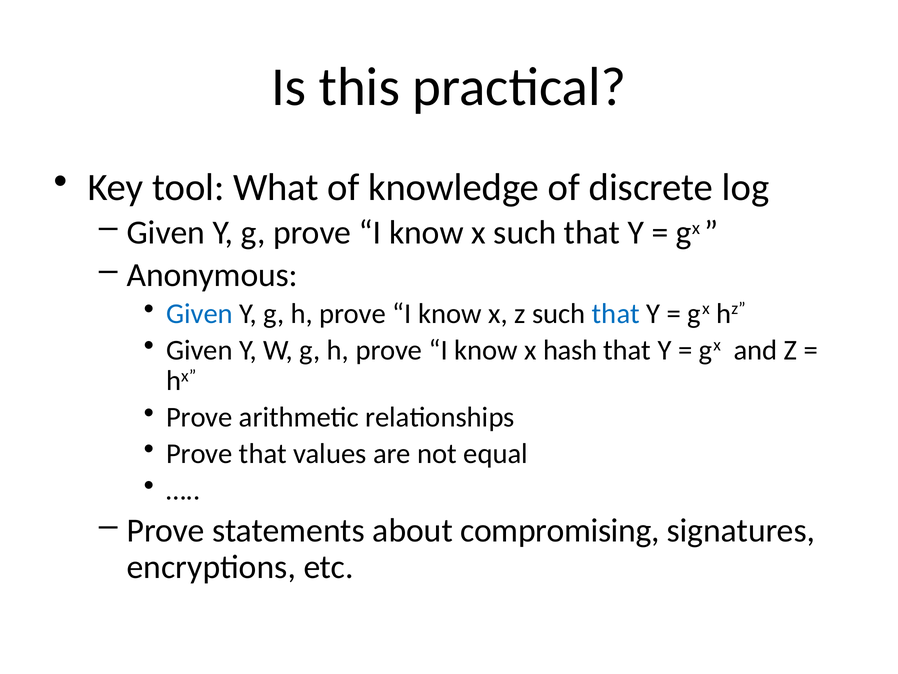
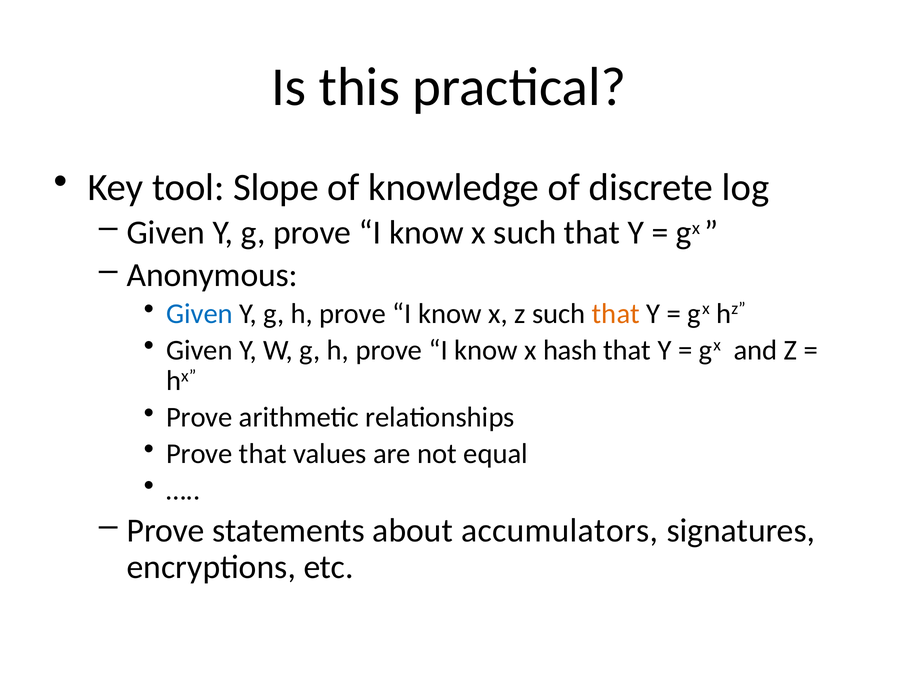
What: What -> Slope
that at (616, 313) colour: blue -> orange
compromising: compromising -> accumulators
